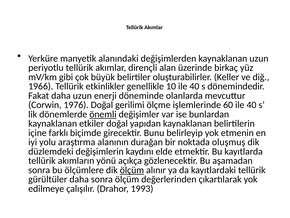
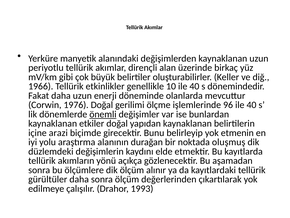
60: 60 -> 96
farklı: farklı -> arazi
ölçüm at (132, 170) underline: present -> none
